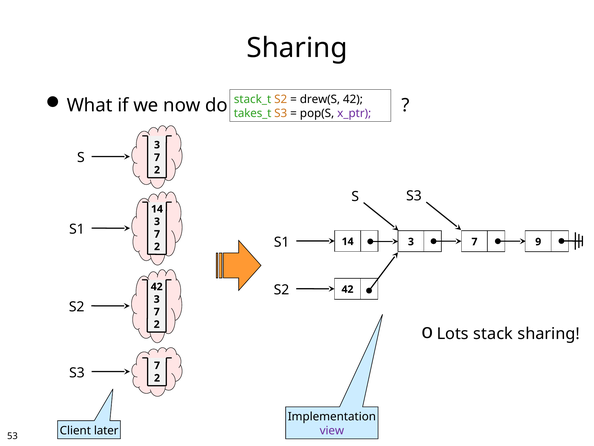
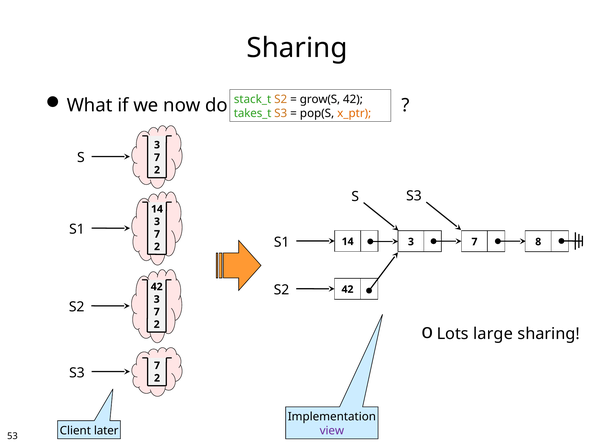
drew(S: drew(S -> grow(S
x_ptr colour: purple -> orange
9: 9 -> 8
stack: stack -> large
